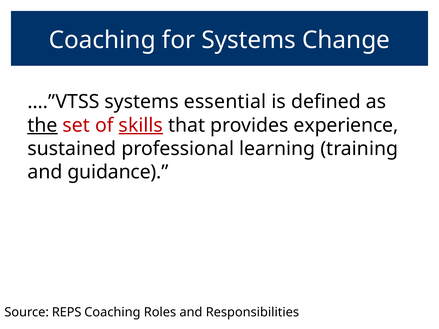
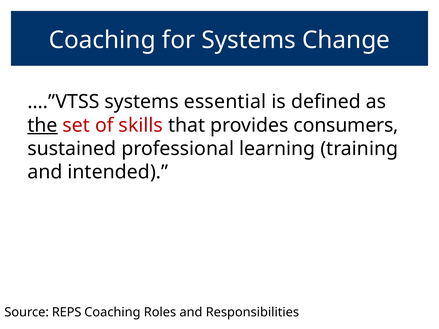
skills underline: present -> none
experience: experience -> consumers
guidance: guidance -> intended
